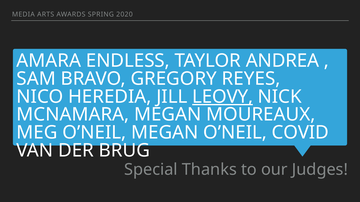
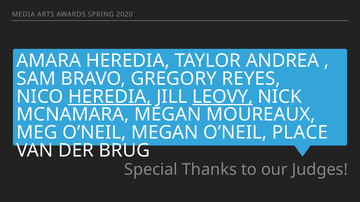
AMARA ENDLESS: ENDLESS -> HEREDIA
HEREDIA at (110, 97) underline: none -> present
COVID: COVID -> PLACE
